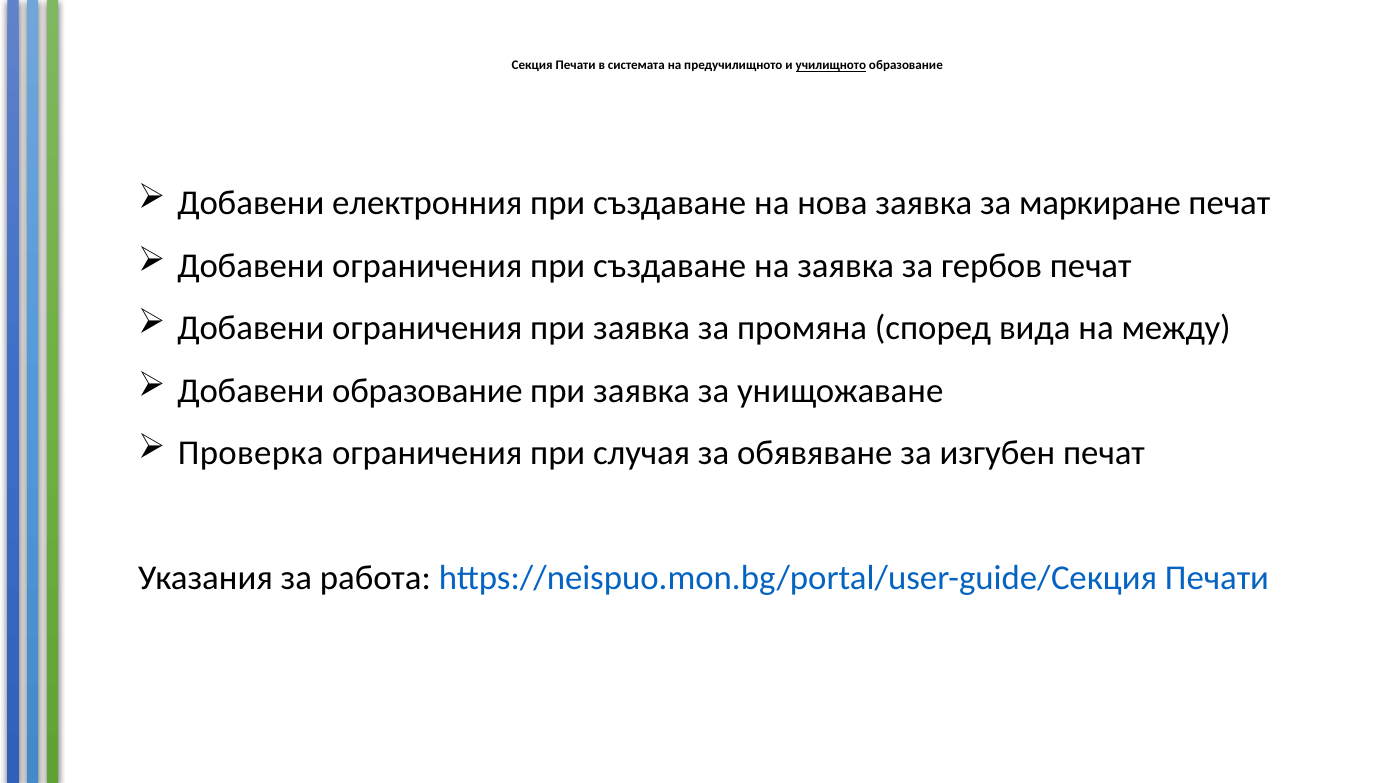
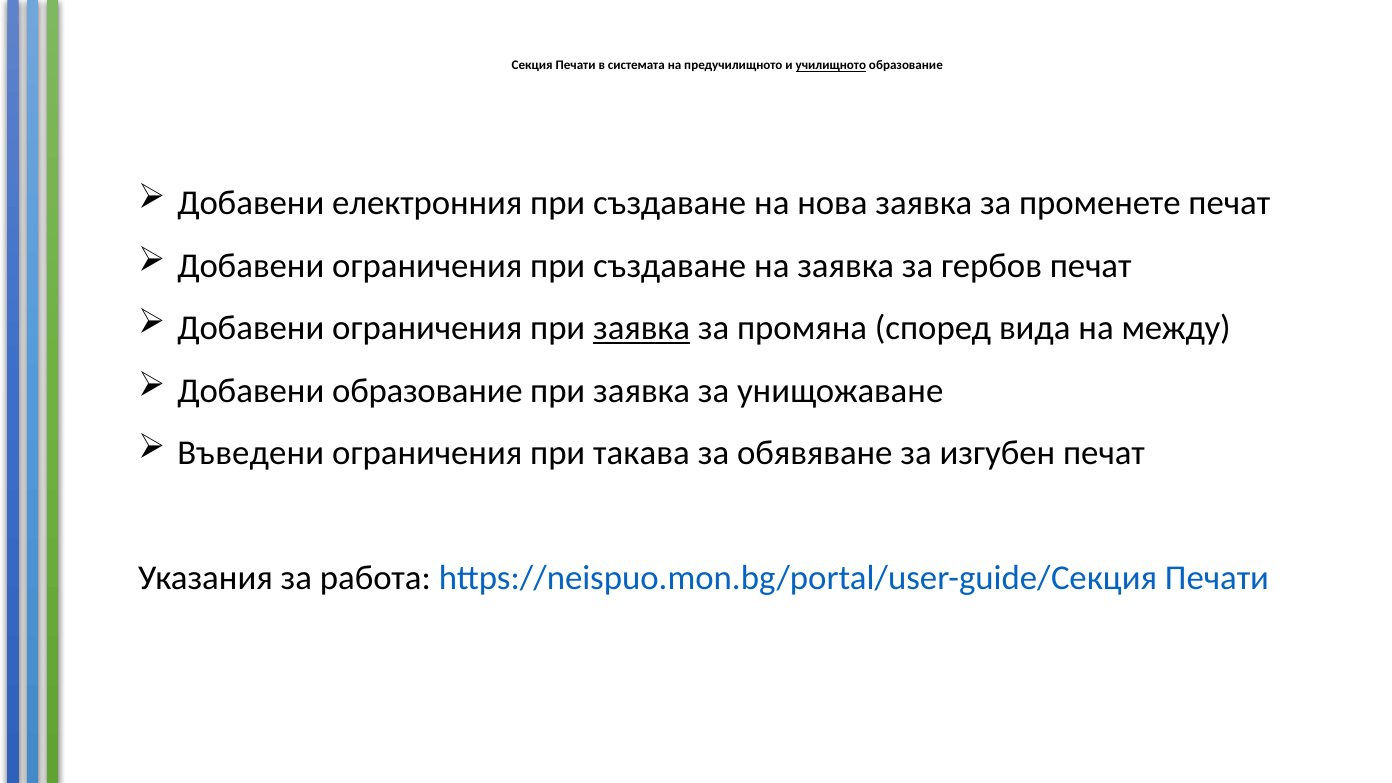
маркиране: маркиране -> променете
заявка at (642, 328) underline: none -> present
Проверка: Проверка -> Въведени
случая: случая -> такава
